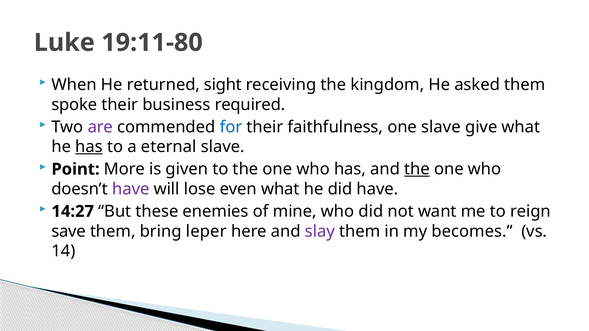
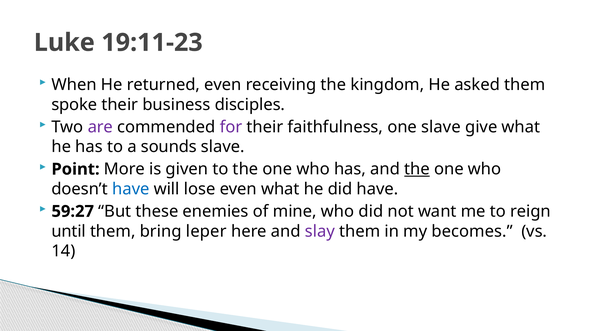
19:11-80: 19:11-80 -> 19:11-23
returned sight: sight -> even
required: required -> disciples
for colour: blue -> purple
has at (89, 147) underline: present -> none
eternal: eternal -> sounds
have at (131, 189) colour: purple -> blue
14:27: 14:27 -> 59:27
save: save -> until
